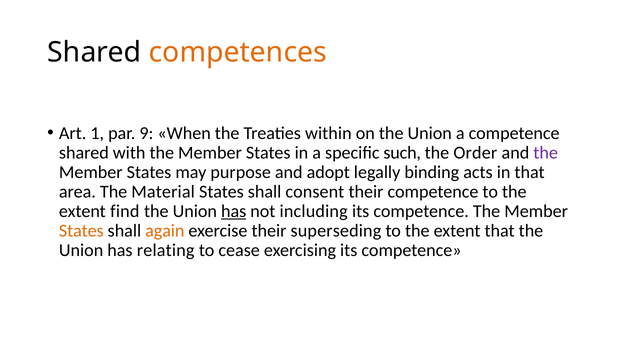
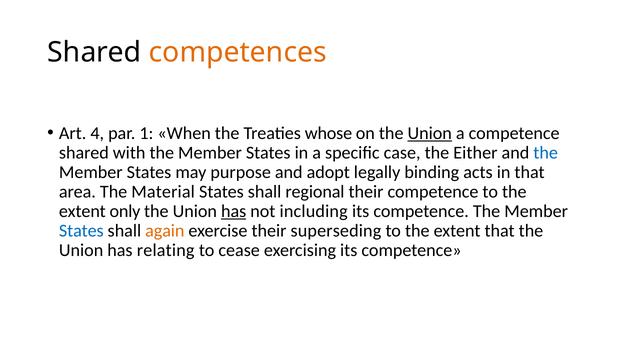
1: 1 -> 4
9: 9 -> 1
within: within -> whose
Union at (430, 133) underline: none -> present
such: such -> case
Order: Order -> Either
the at (546, 153) colour: purple -> blue
consent: consent -> regional
find: find -> only
States at (81, 231) colour: orange -> blue
